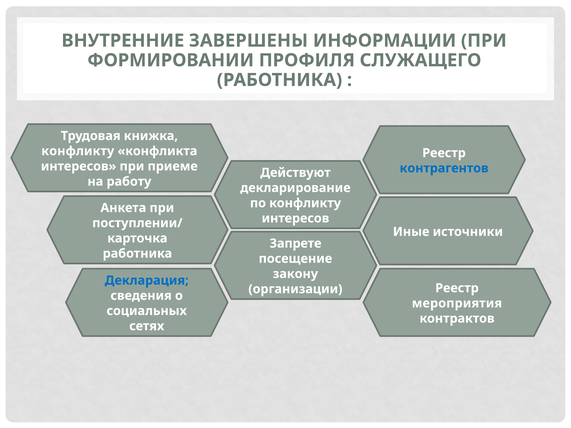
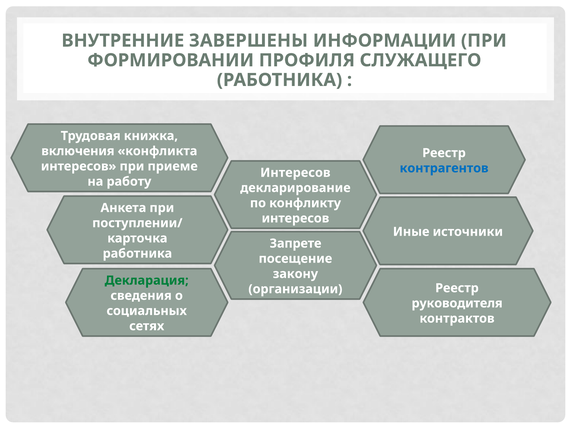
конфликту at (78, 151): конфликту -> включения
Действуют at (295, 173): Действуют -> Интересов
Декларация colour: blue -> green
мероприятия: мероприятия -> руководителя
